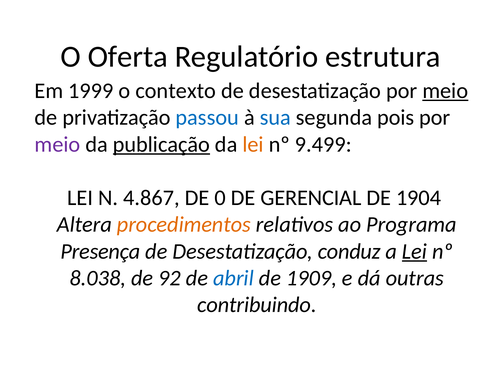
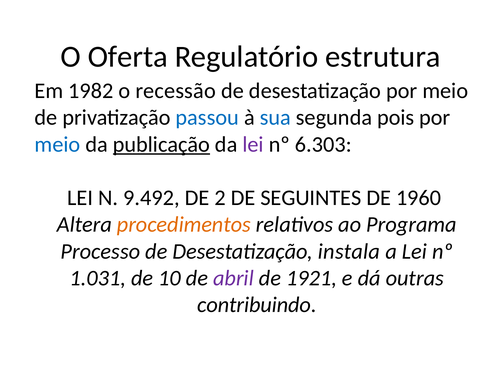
1999: 1999 -> 1982
contexto: contexto -> recessão
meio at (445, 91) underline: present -> none
meio at (57, 145) colour: purple -> blue
lei at (253, 145) colour: orange -> purple
9.499: 9.499 -> 6.303
4.867: 4.867 -> 9.492
0: 0 -> 2
GERENCIAL: GERENCIAL -> SEGUINTES
1904: 1904 -> 1960
Presença: Presença -> Processo
conduz: conduz -> instala
Lei at (414, 252) underline: present -> none
8.038: 8.038 -> 1.031
92: 92 -> 10
abril colour: blue -> purple
1909: 1909 -> 1921
